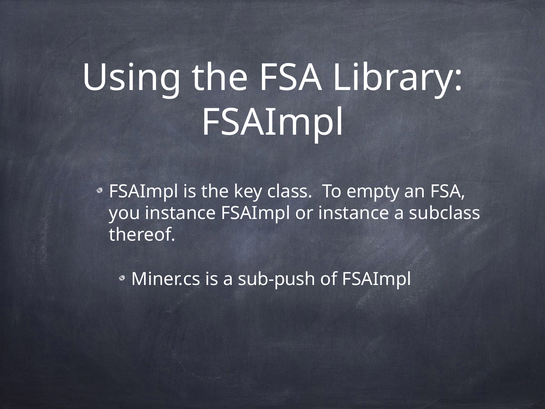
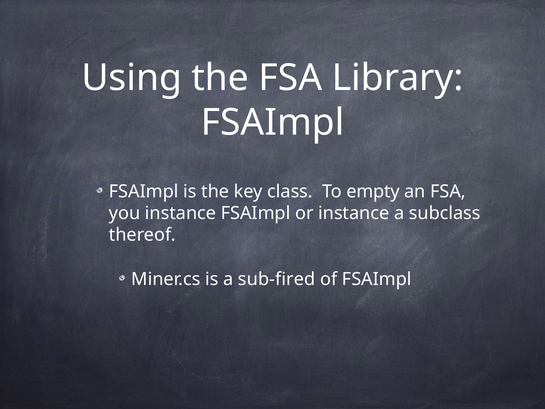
sub-push: sub-push -> sub-fired
